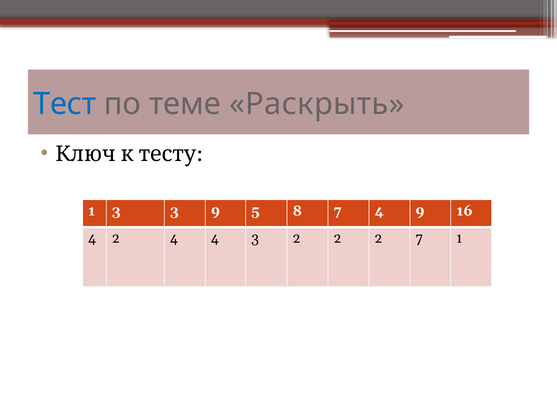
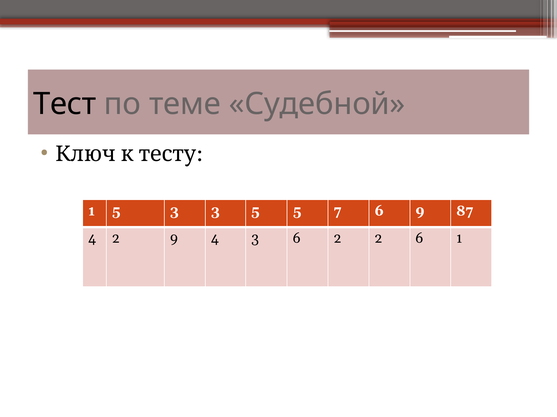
Тест colour: blue -> black
Раскрыть: Раскрыть -> Судебной
1 3: 3 -> 5
3 9: 9 -> 3
5 8: 8 -> 5
7 4: 4 -> 6
16: 16 -> 87
2 4: 4 -> 9
3 2: 2 -> 6
2 7: 7 -> 6
